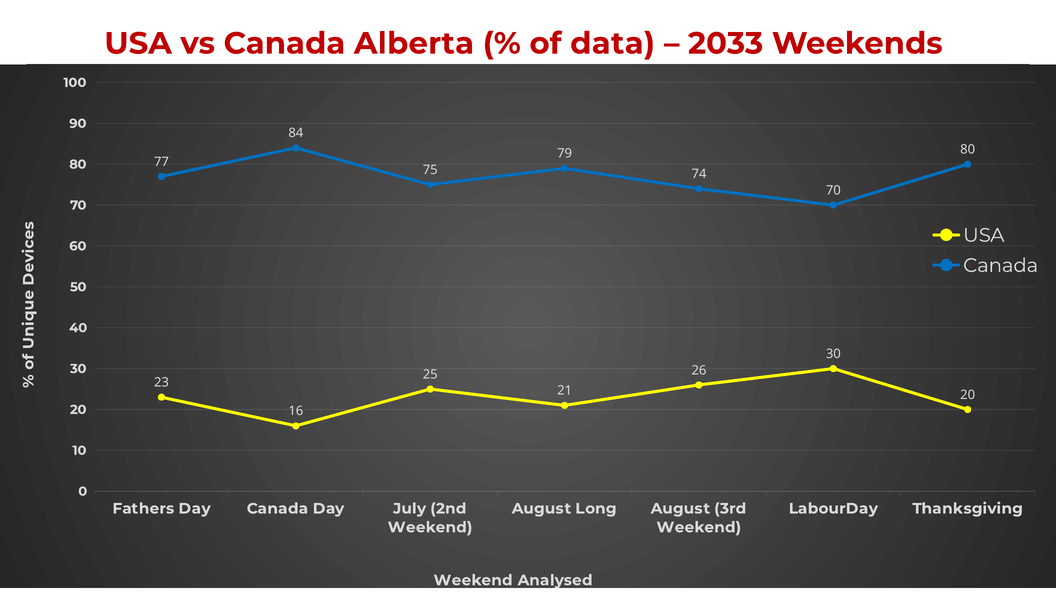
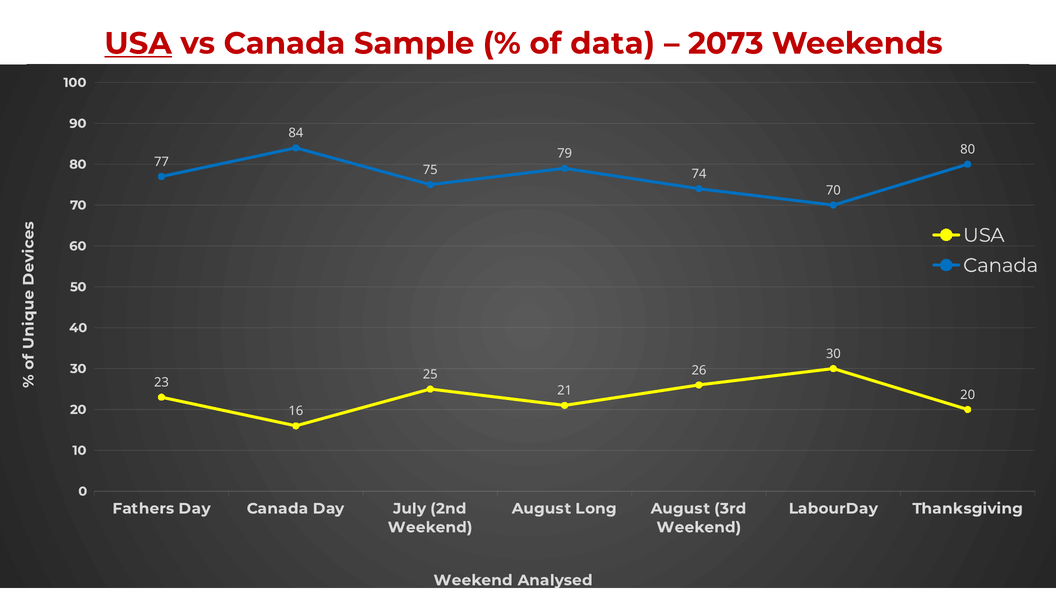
USA at (138, 43) underline: none -> present
Alberta: Alberta -> Sample
2033: 2033 -> 2073
